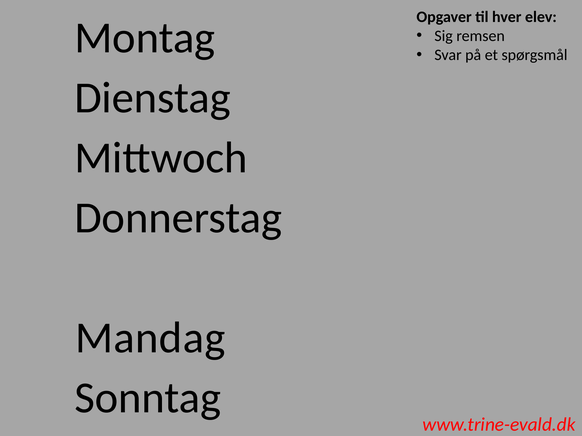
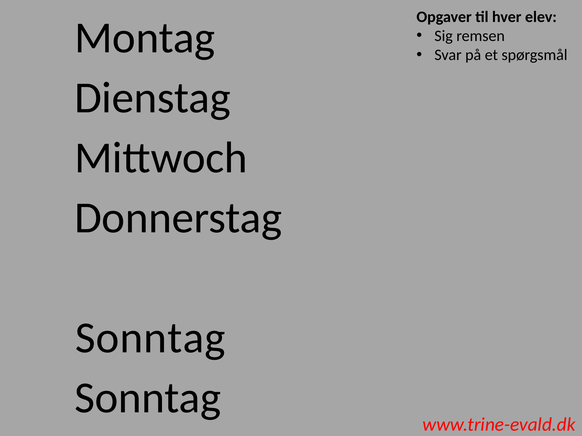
Mandag at (150, 338): Mandag -> Sonntag
